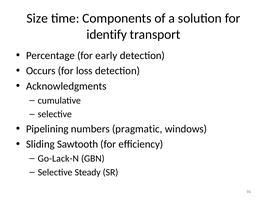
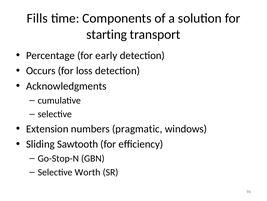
Size: Size -> Fills
identify: identify -> starting
Pipelining: Pipelining -> Extension
Go-Lack-N: Go-Lack-N -> Go-Stop-N
Steady: Steady -> Worth
